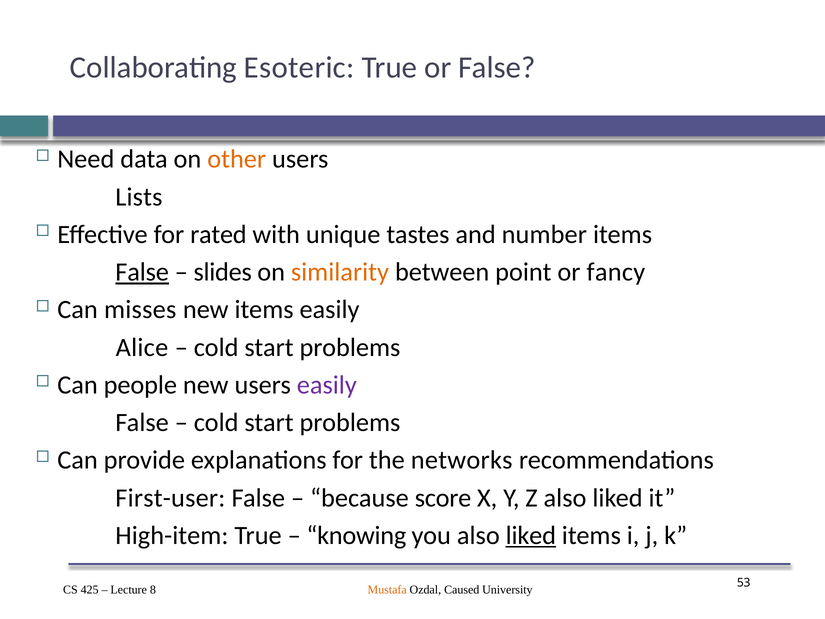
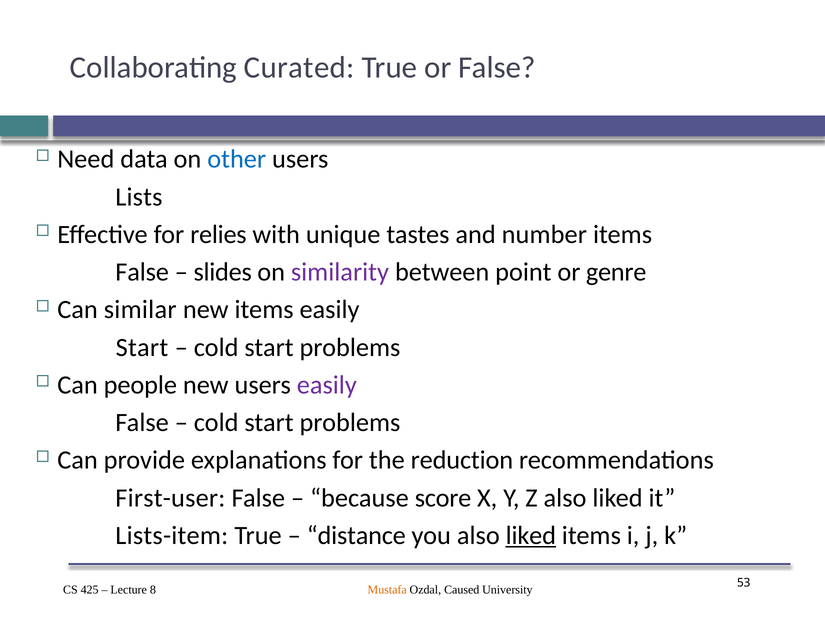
Esoteric: Esoteric -> Curated
other colour: orange -> blue
rated: rated -> relies
False at (142, 272) underline: present -> none
similarity colour: orange -> purple
fancy: fancy -> genre
misses: misses -> similar
Alice at (142, 347): Alice -> Start
networks: networks -> reduction
High-item: High-item -> Lists-item
knowing: knowing -> distance
